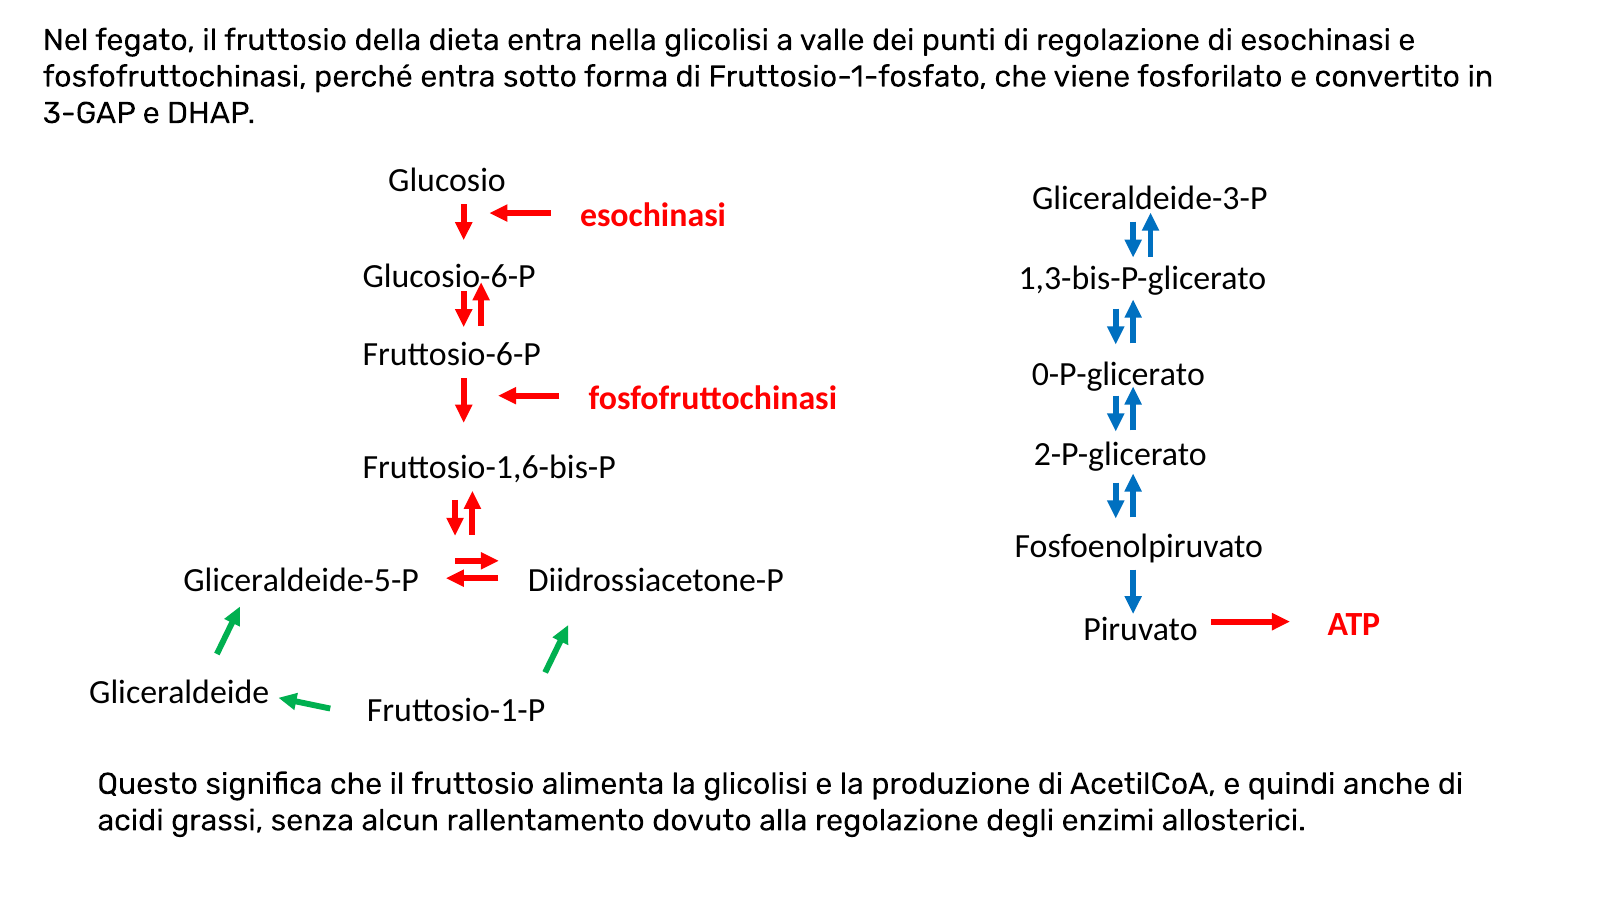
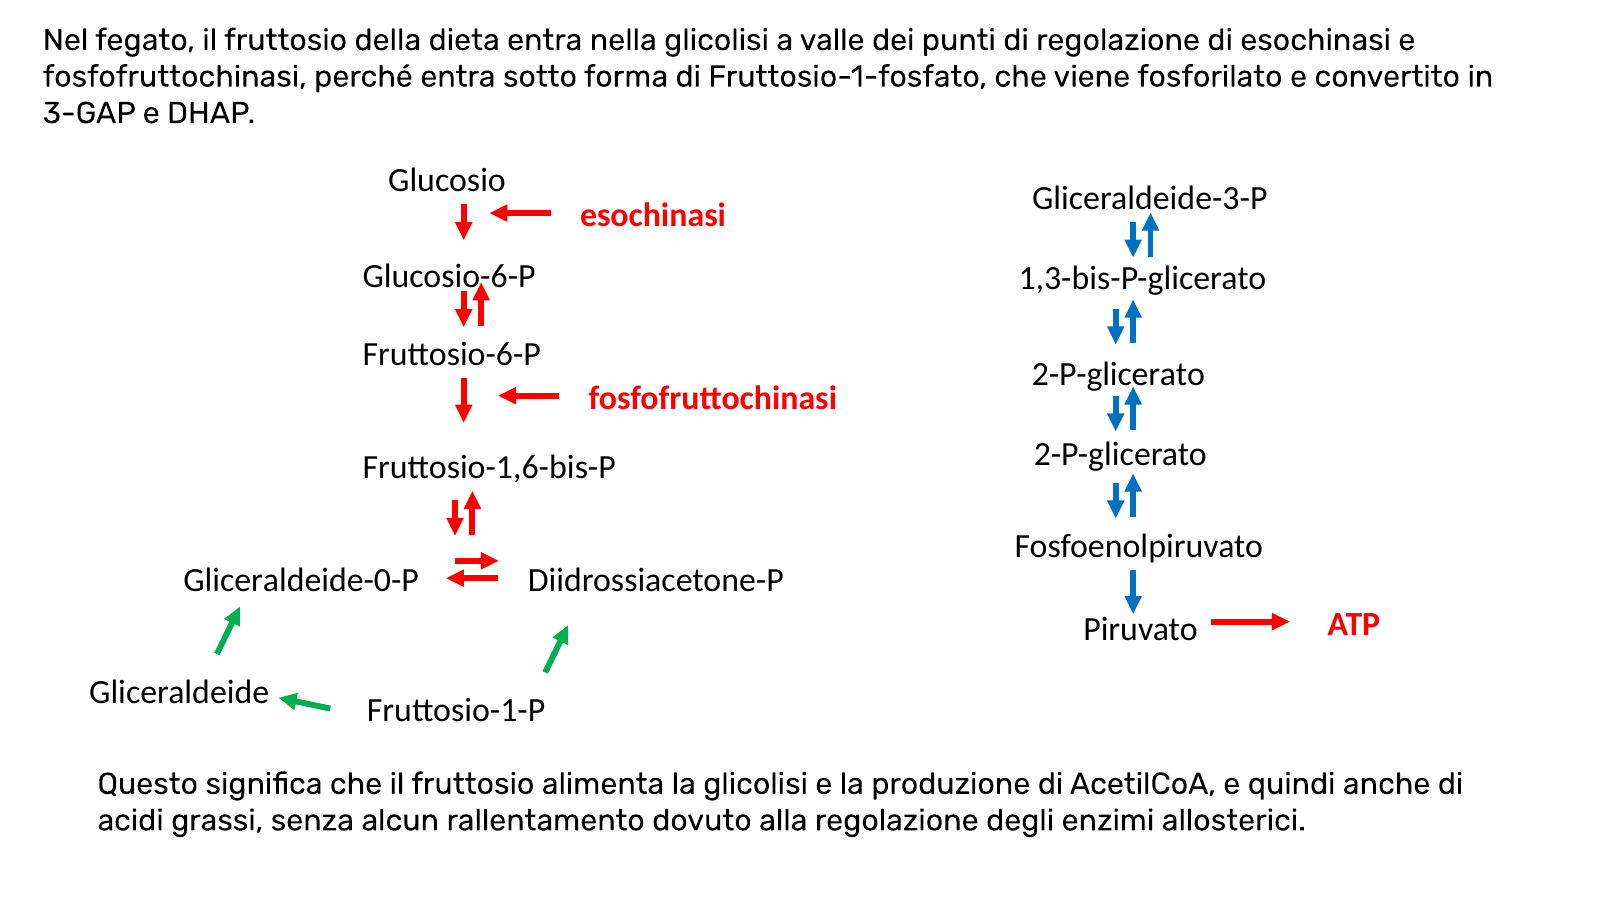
0-P-glicerato at (1118, 374): 0-P-glicerato -> 2-P-glicerato
Gliceraldeide-5-P: Gliceraldeide-5-P -> Gliceraldeide-0-P
